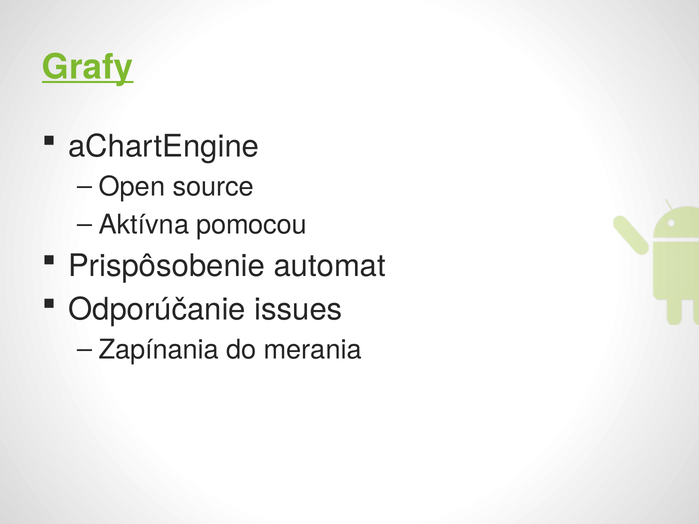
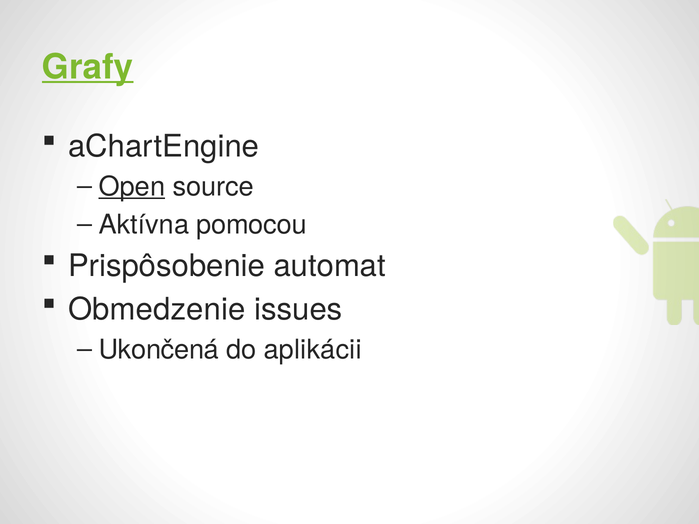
Open underline: none -> present
Odporúčanie: Odporúčanie -> Obmedzenie
Zapínania: Zapínania -> Ukončená
merania: merania -> aplikácii
